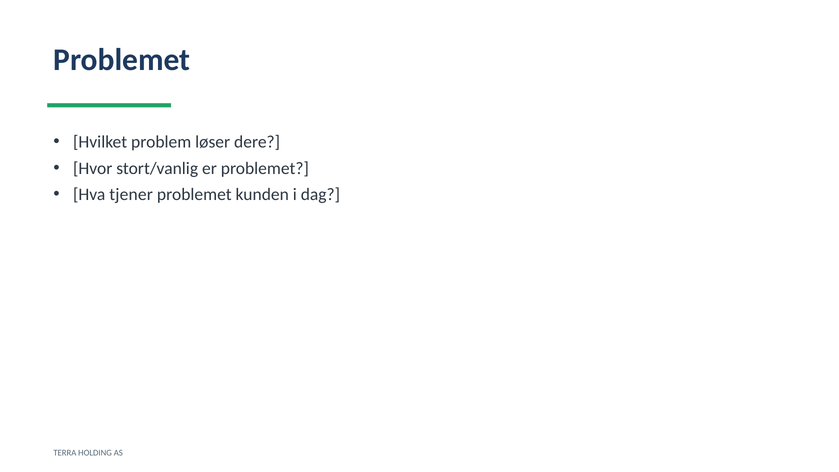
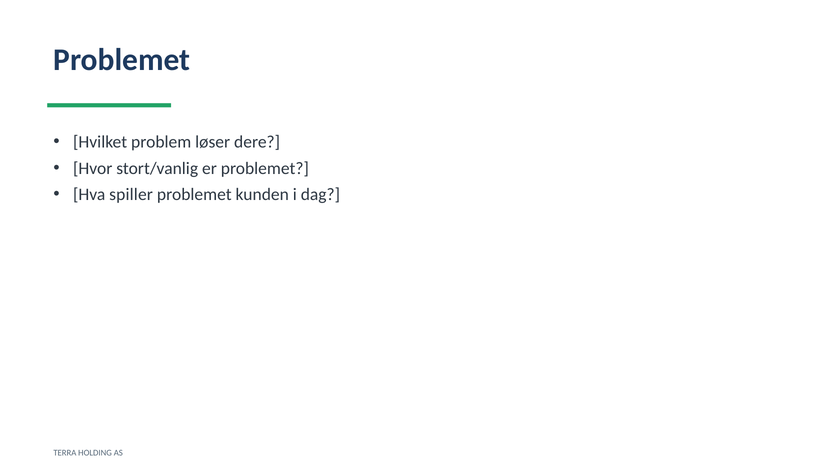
tjener: tjener -> spiller
